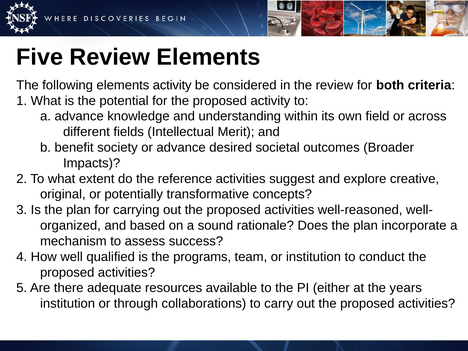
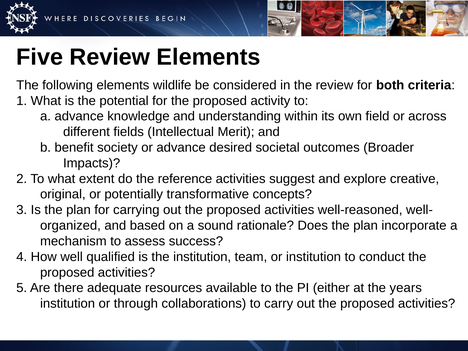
elements activity: activity -> wildlife
the programs: programs -> institution
